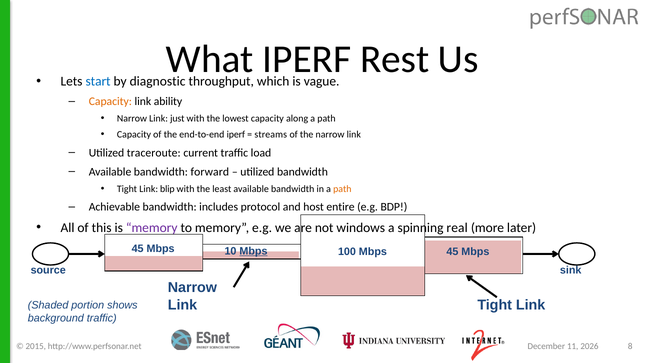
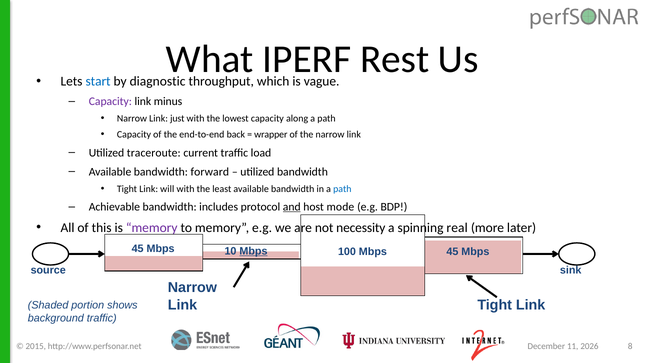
Capacity at (110, 101) colour: orange -> purple
ability: ability -> minus
end-to-end iperf: iperf -> back
streams: streams -> wrapper
blip: blip -> will
path at (342, 189) colour: orange -> blue
and underline: none -> present
entire: entire -> mode
windows: windows -> necessity
